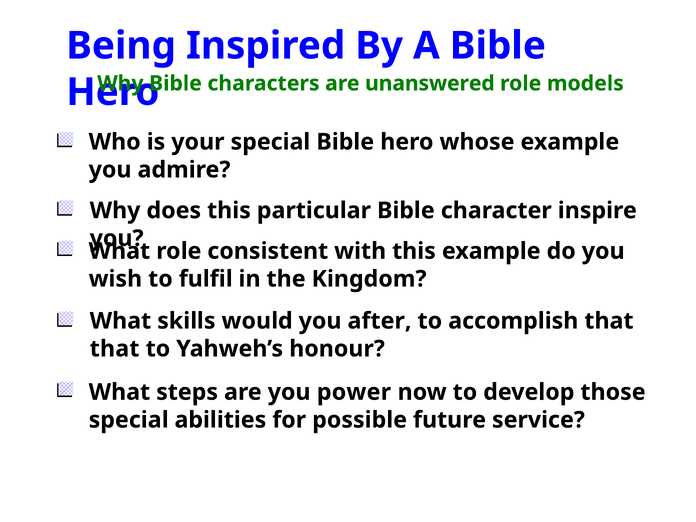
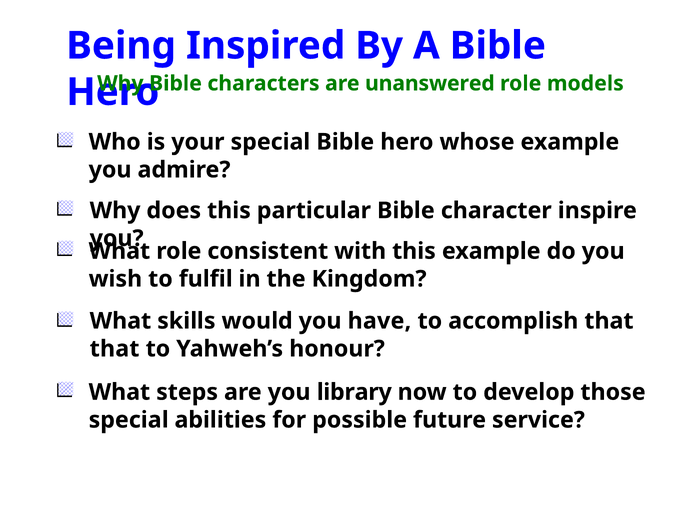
after: after -> have
power: power -> library
